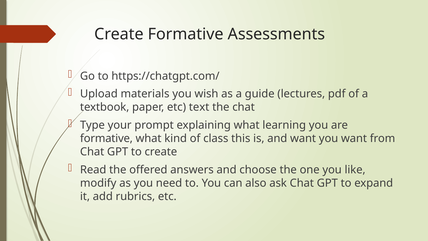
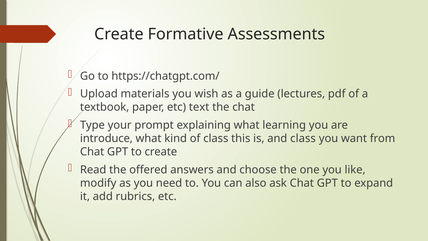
formative at (106, 138): formative -> introduce
and want: want -> class
